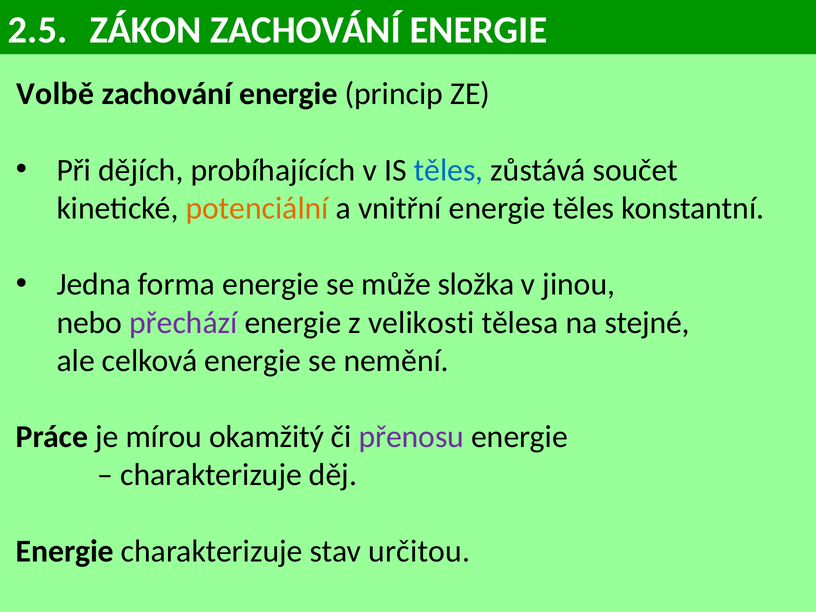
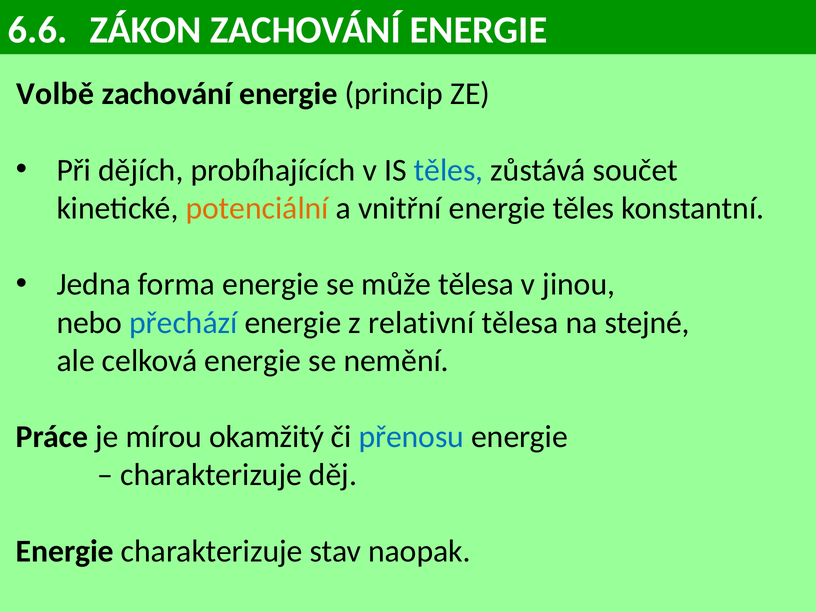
2.5: 2.5 -> 6.6
může složka: složka -> tělesa
přechází colour: purple -> blue
velikosti: velikosti -> relativní
přenosu colour: purple -> blue
určitou: určitou -> naopak
